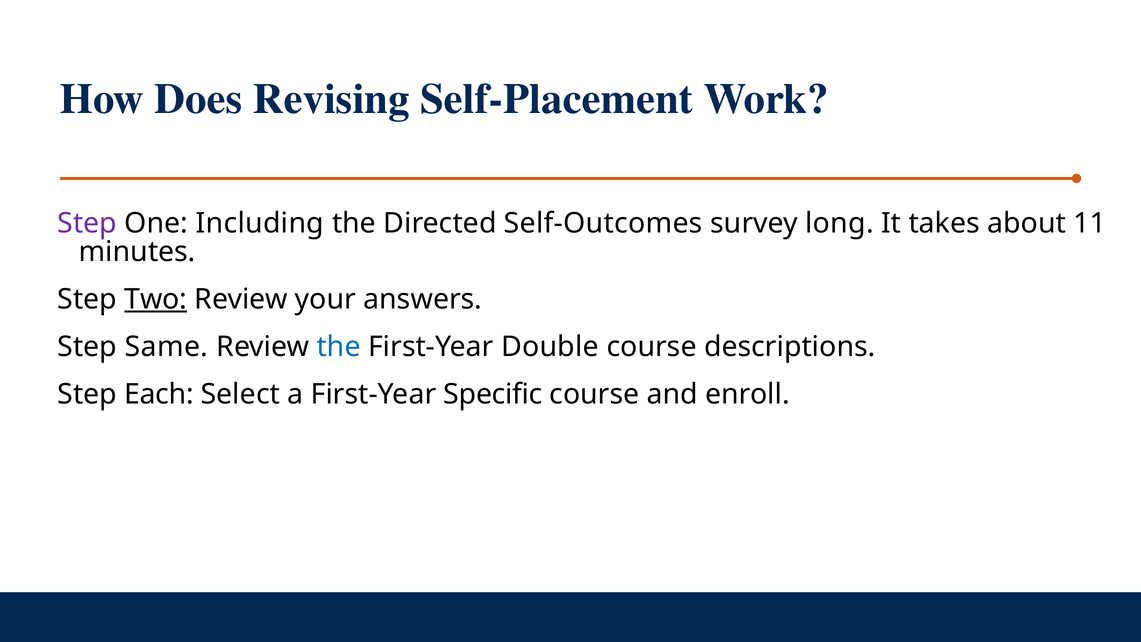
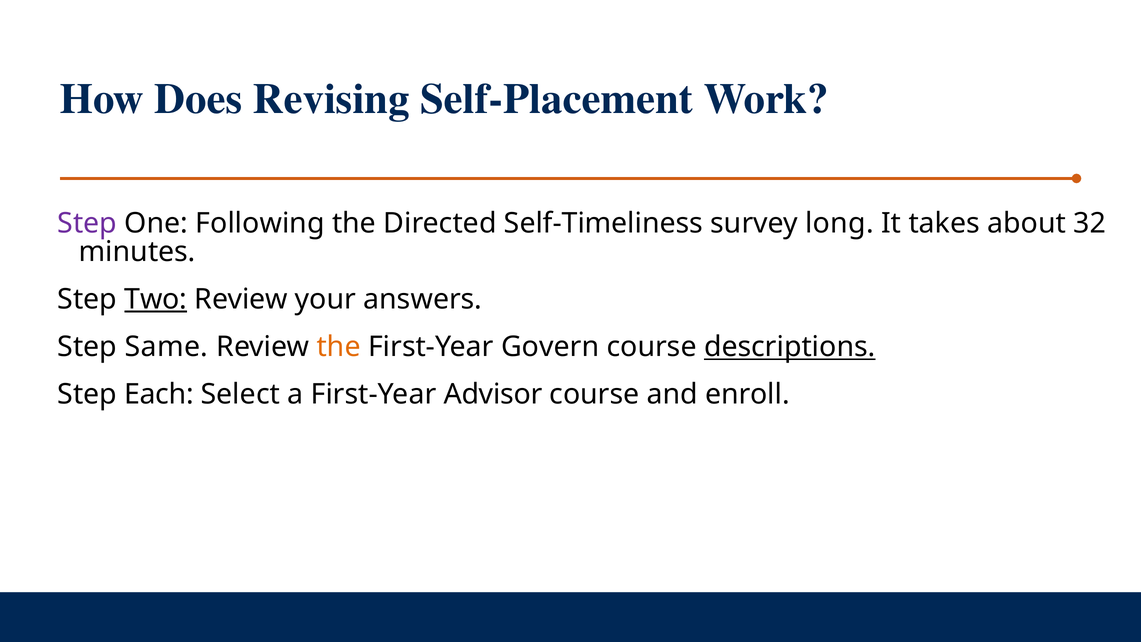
Including: Including -> Following
Self-Outcomes: Self-Outcomes -> Self-Timeliness
11: 11 -> 32
the at (339, 347) colour: blue -> orange
Double: Double -> Govern
descriptions underline: none -> present
Specific: Specific -> Advisor
